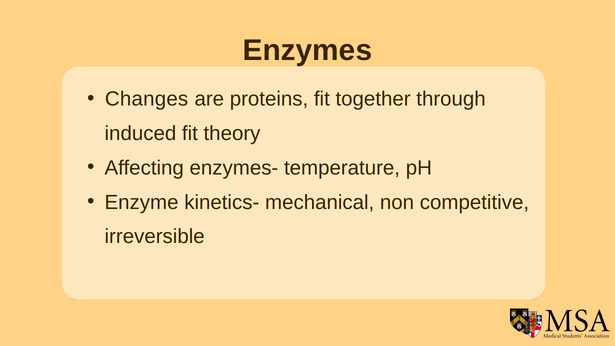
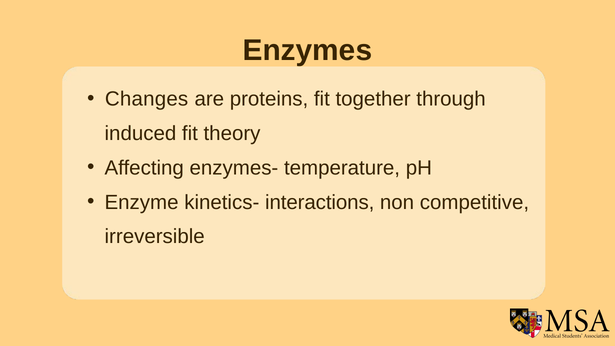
mechanical: mechanical -> interactions
